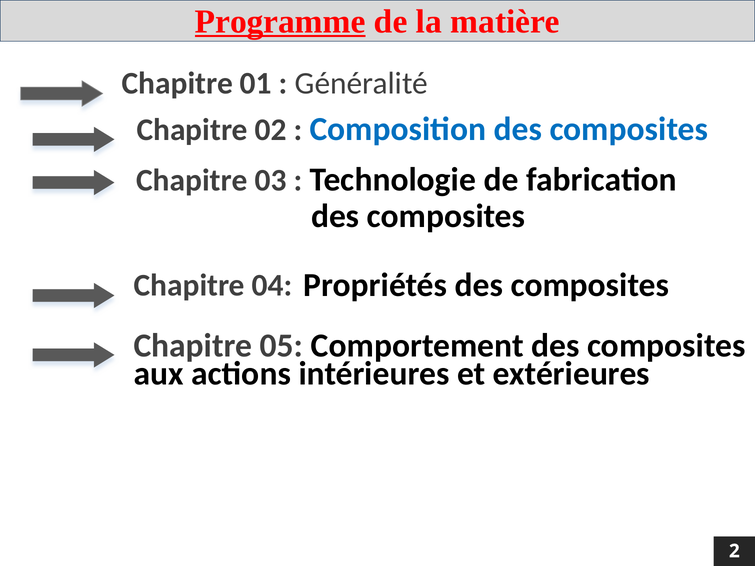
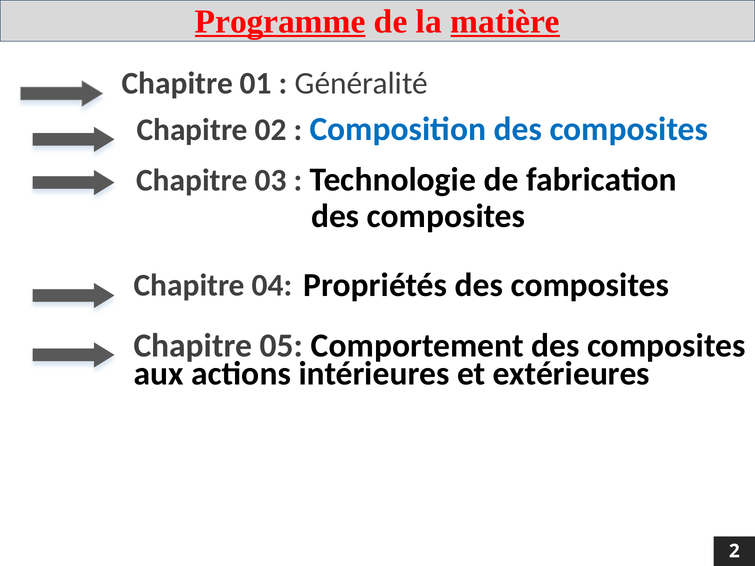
matière underline: none -> present
